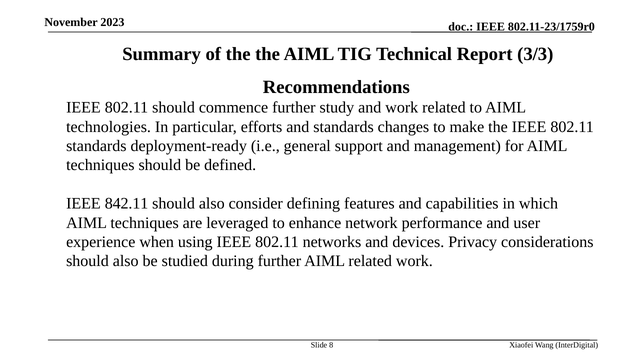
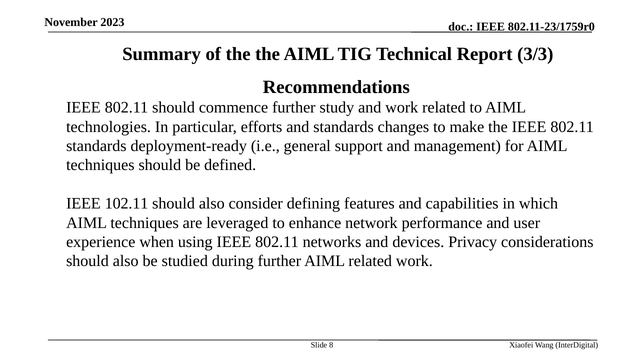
842.11: 842.11 -> 102.11
